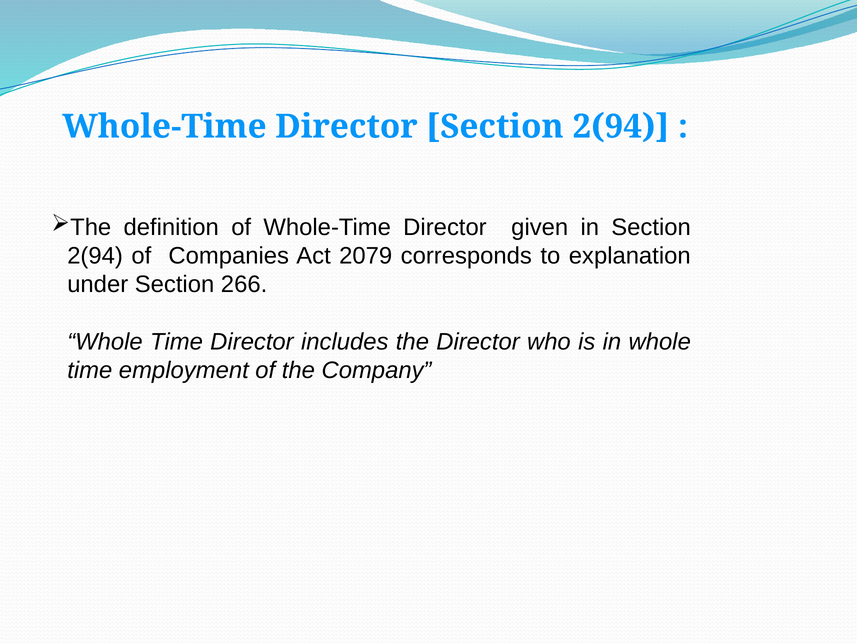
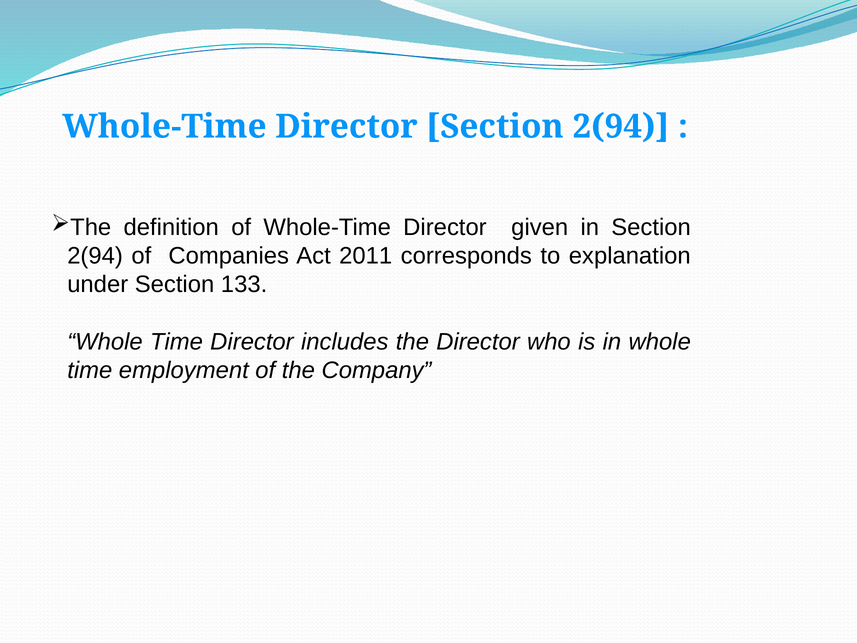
2079: 2079 -> 2011
266: 266 -> 133
